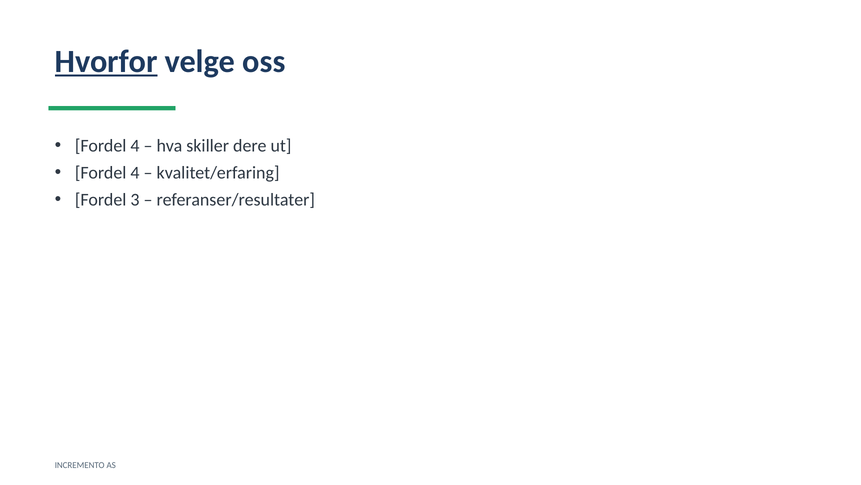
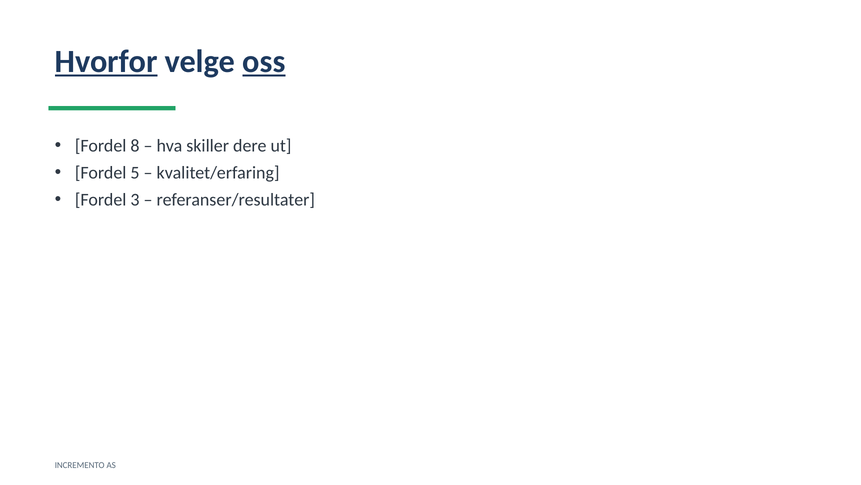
oss underline: none -> present
4 at (135, 146): 4 -> 8
4 at (135, 173): 4 -> 5
